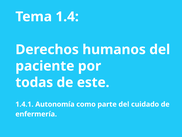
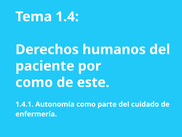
todas at (34, 82): todas -> como
